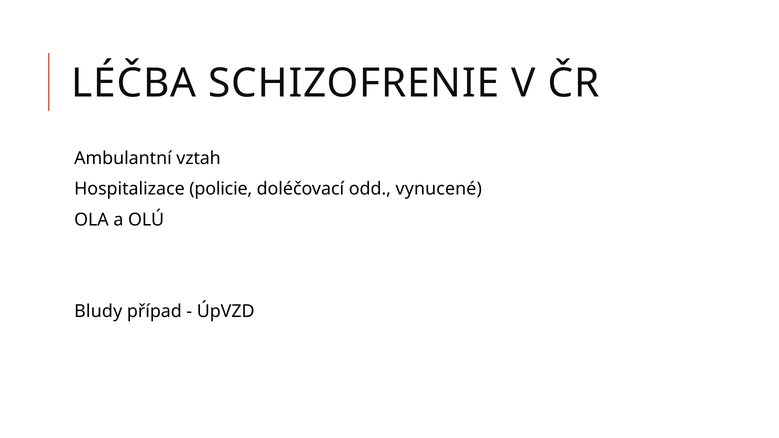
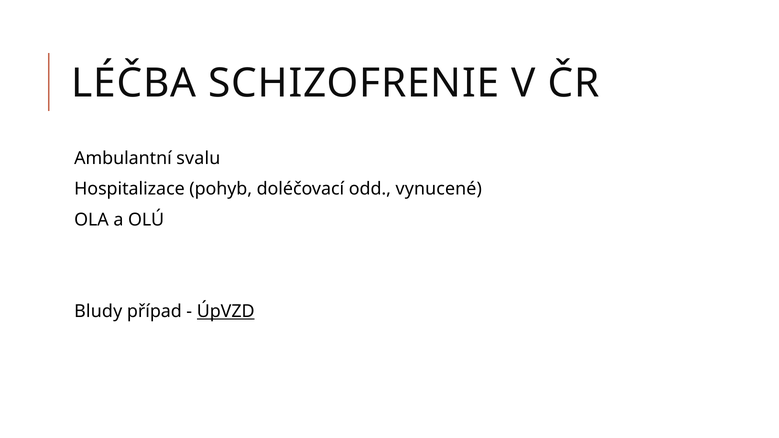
vztah: vztah -> svalu
policie: policie -> pohyb
ÚpVZD underline: none -> present
